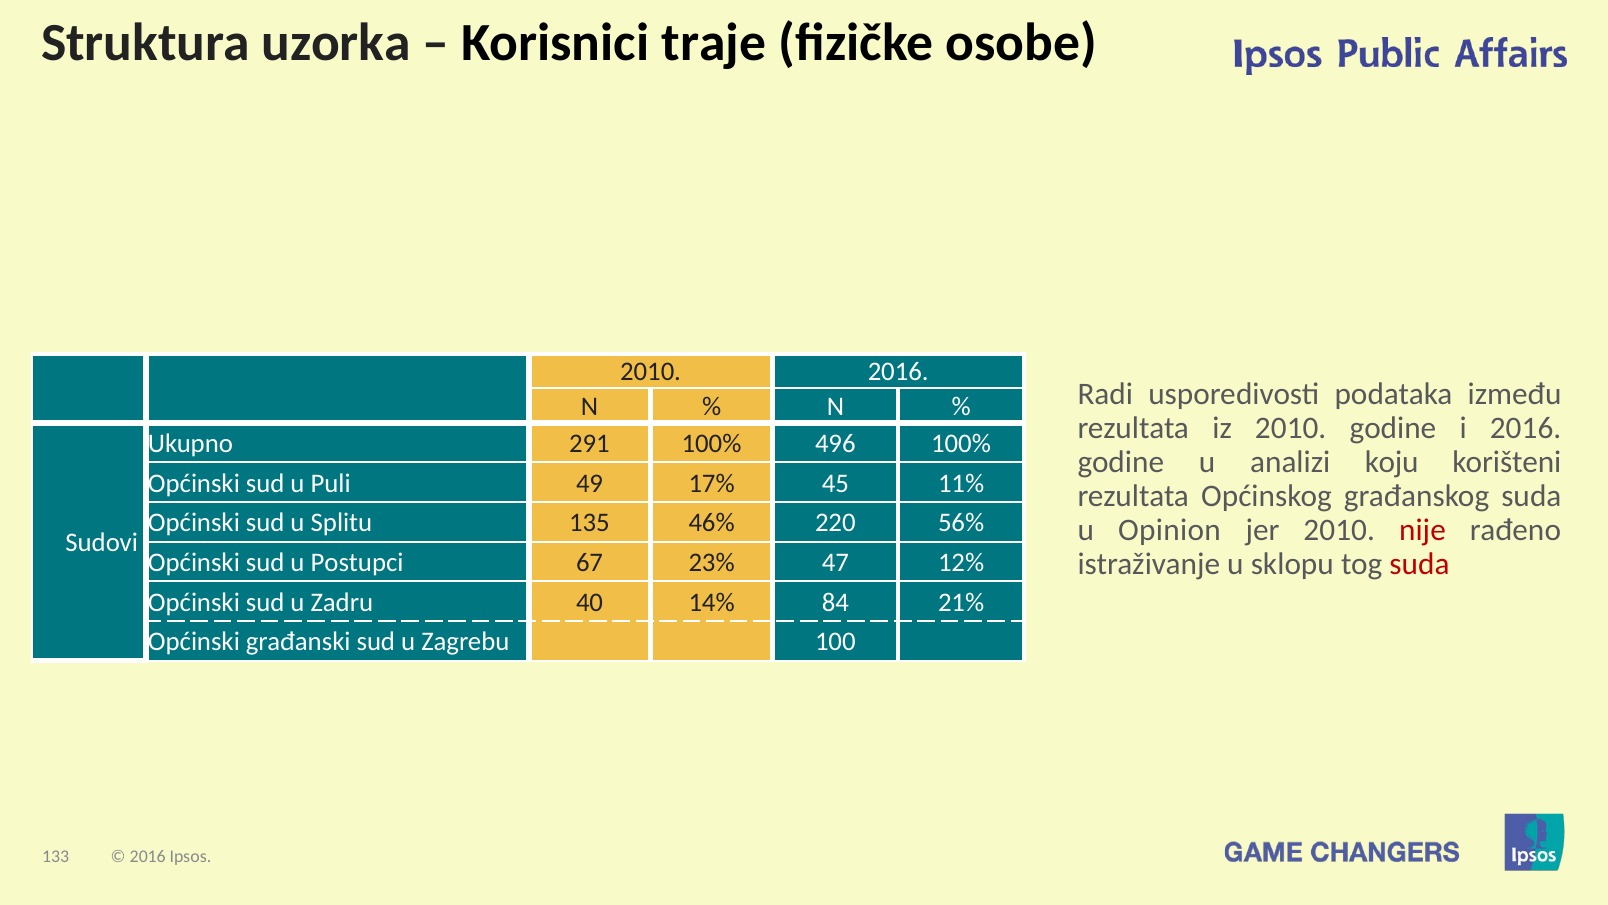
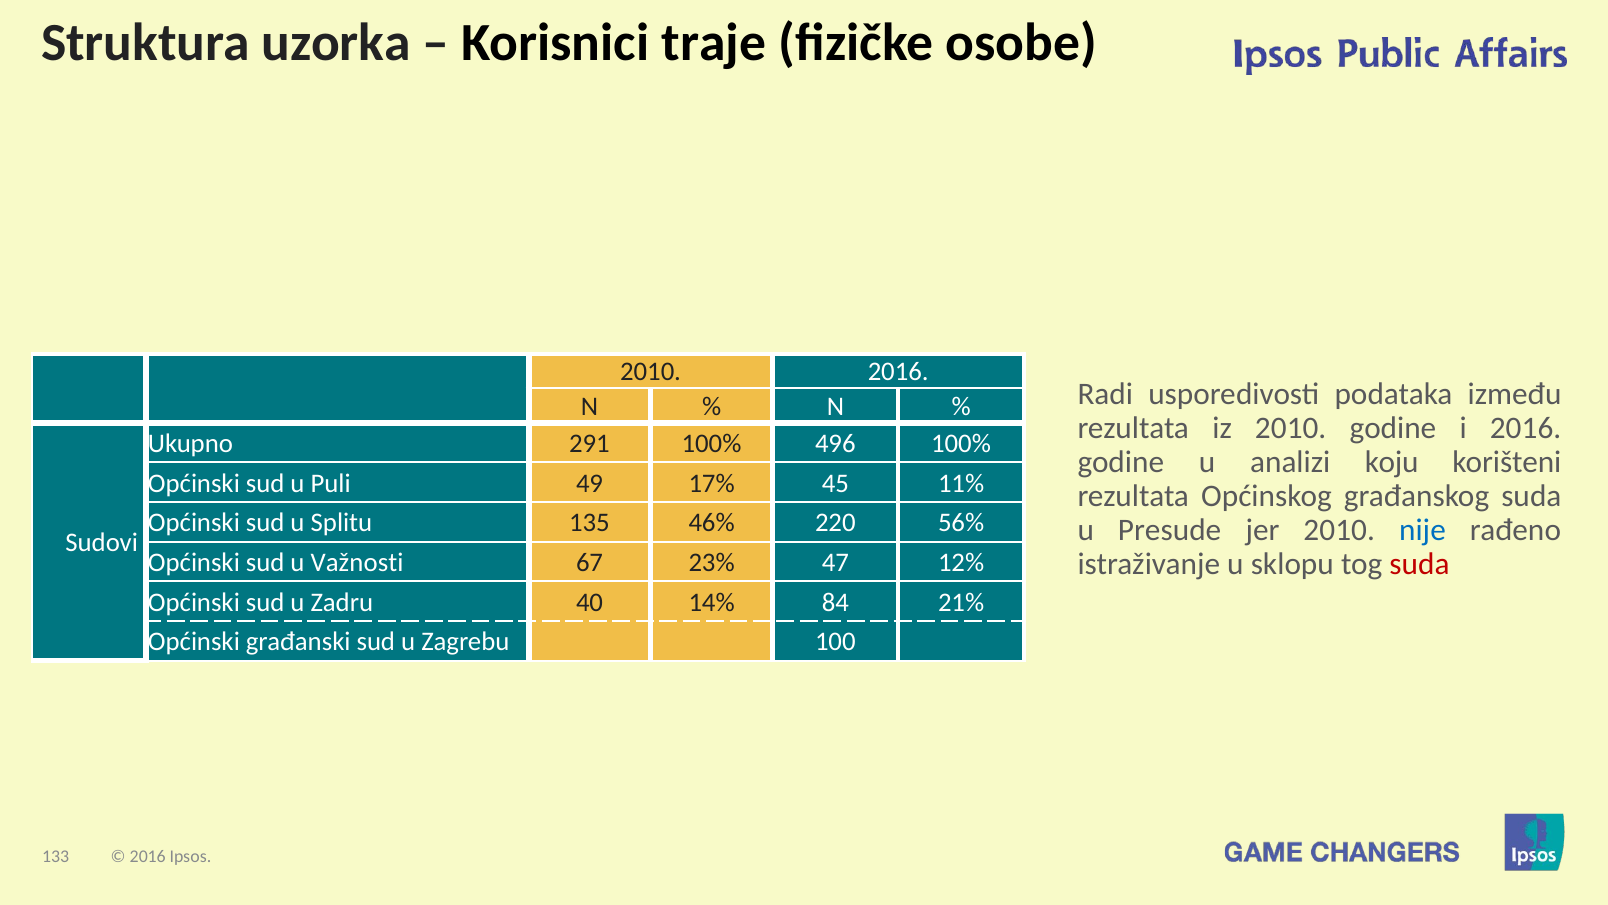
Opinion: Opinion -> Presude
nije colour: red -> blue
Postupci: Postupci -> Važnosti
